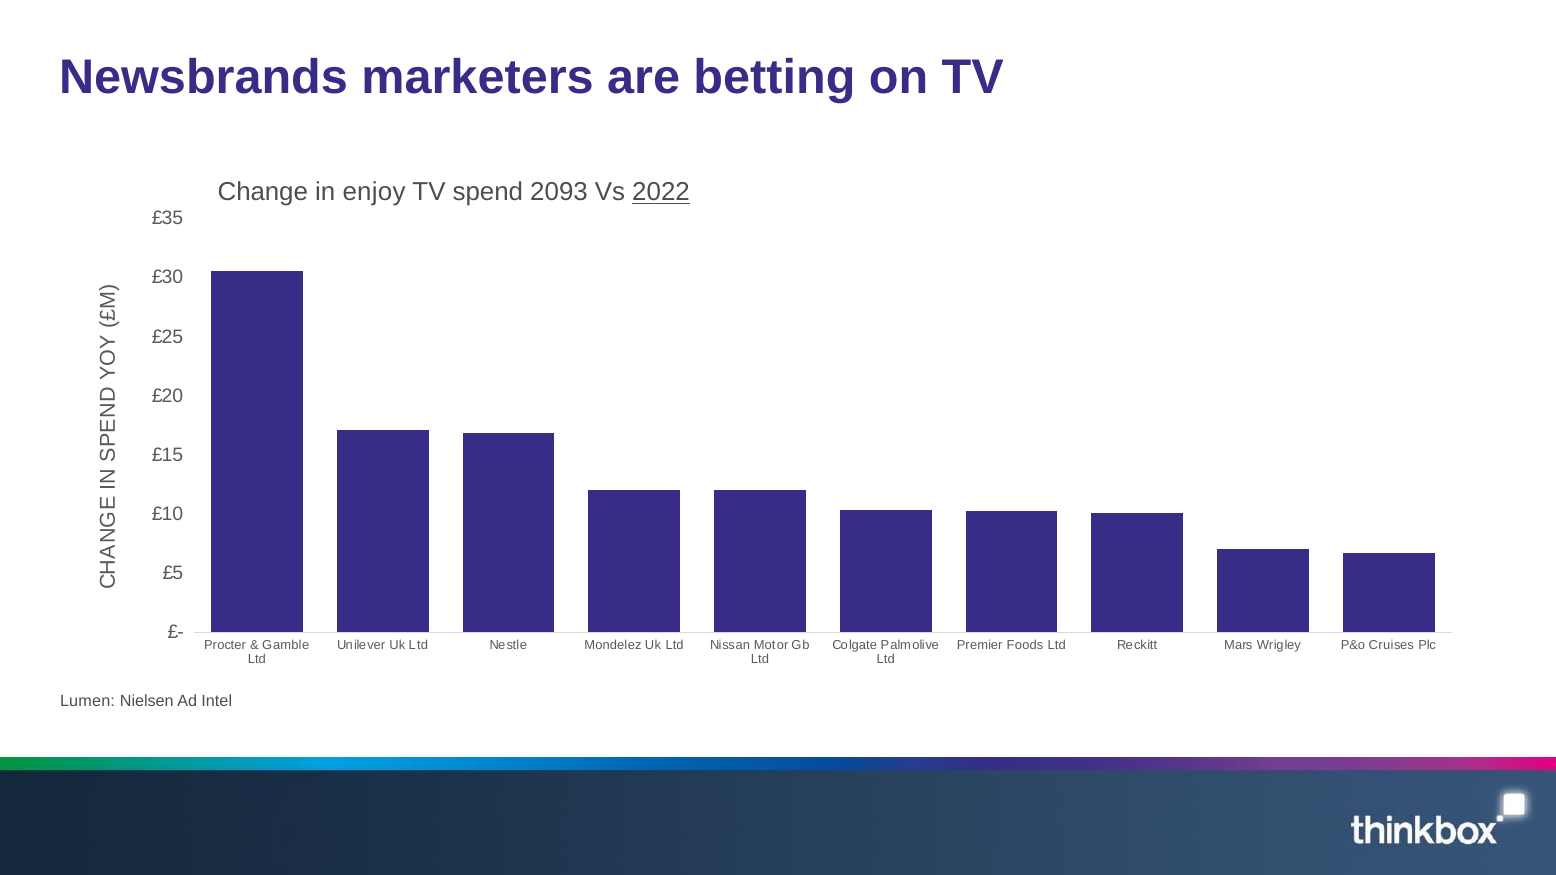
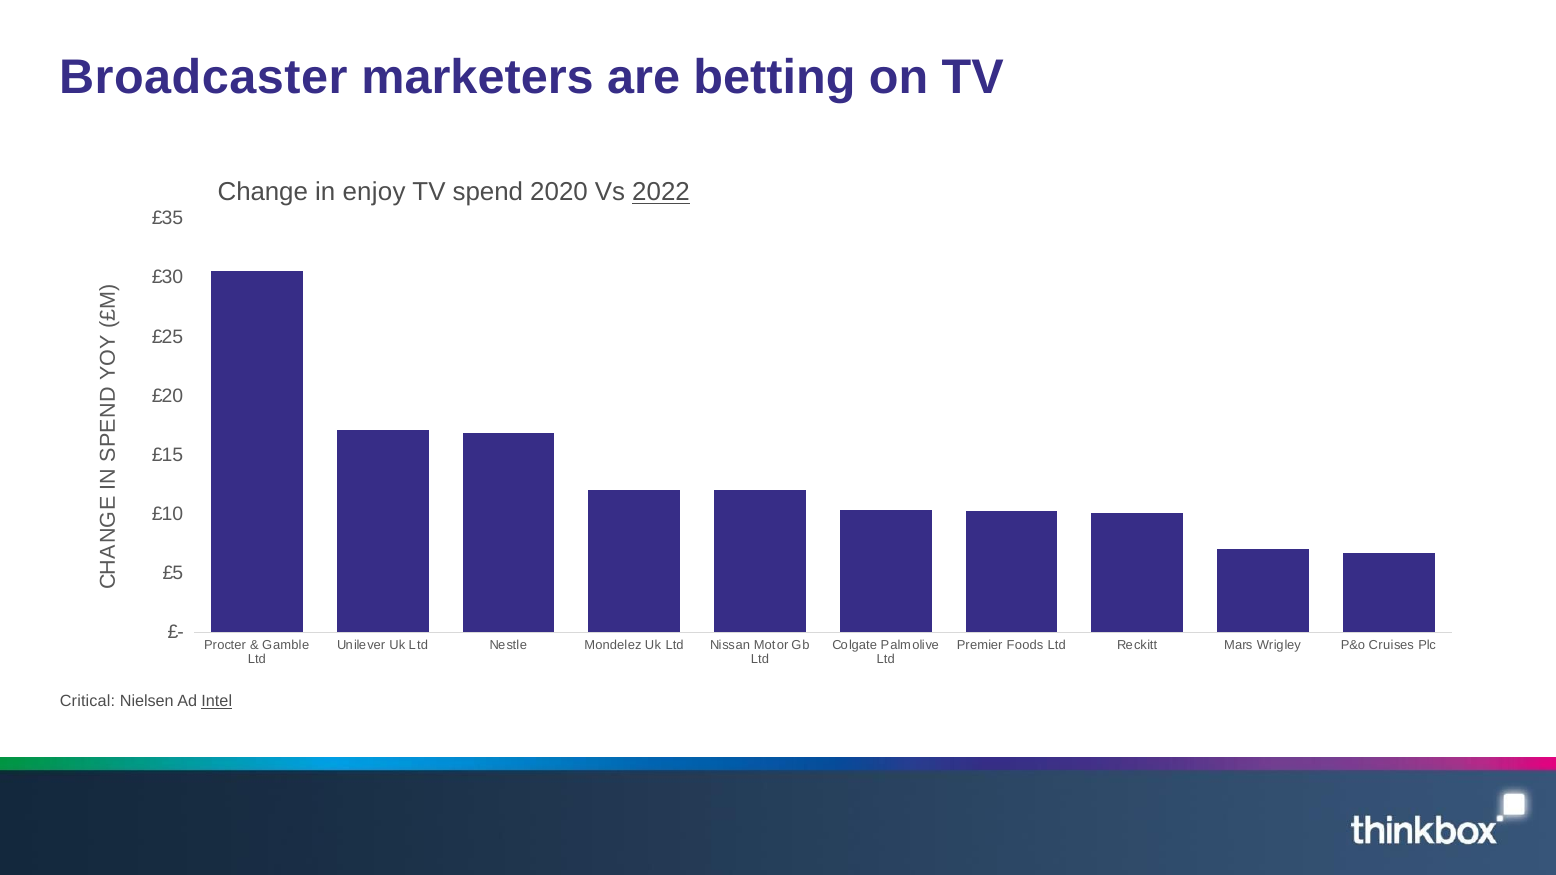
Newsbrands: Newsbrands -> Broadcaster
2093: 2093 -> 2020
Lumen: Lumen -> Critical
Intel underline: none -> present
